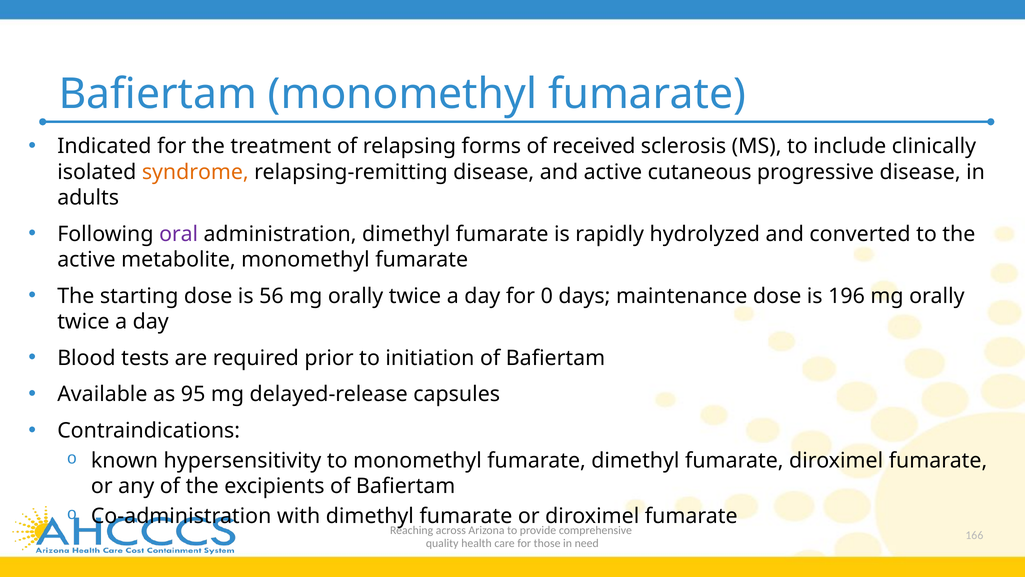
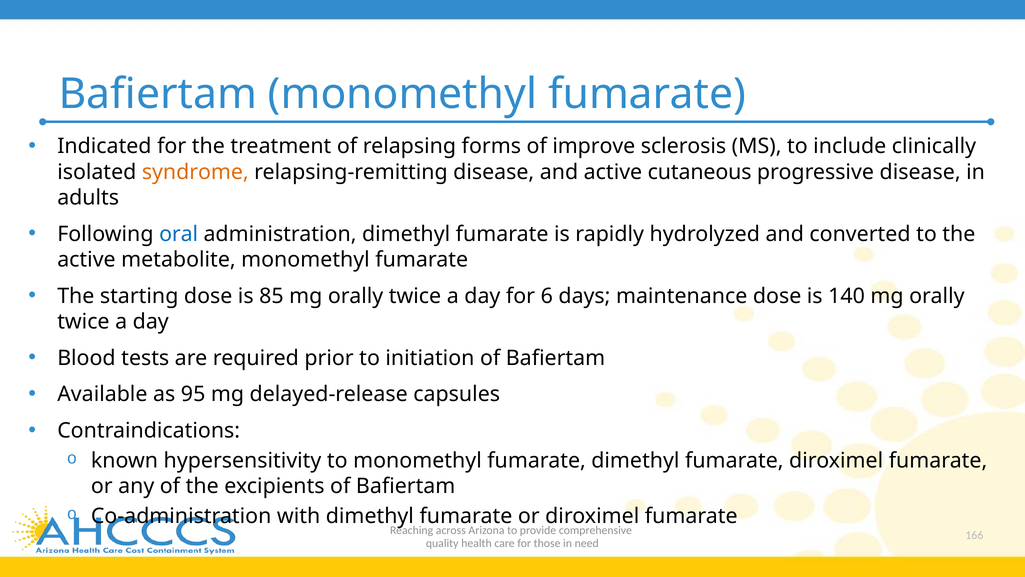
received: received -> improve
oral colour: purple -> blue
56: 56 -> 85
0: 0 -> 6
196: 196 -> 140
